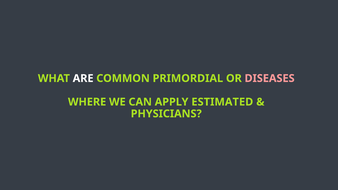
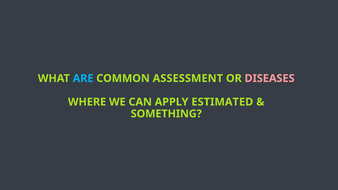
ARE colour: white -> light blue
PRIMORDIAL: PRIMORDIAL -> ASSESSMENT
PHYSICIANS: PHYSICIANS -> SOMETHING
